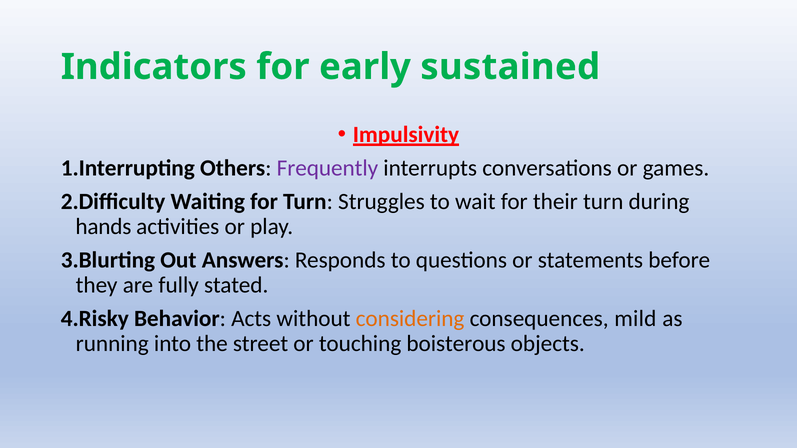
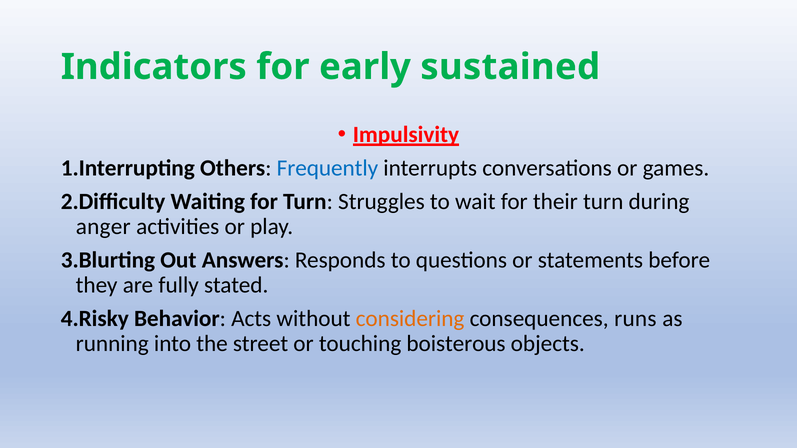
Frequently colour: purple -> blue
hands: hands -> anger
mild: mild -> runs
